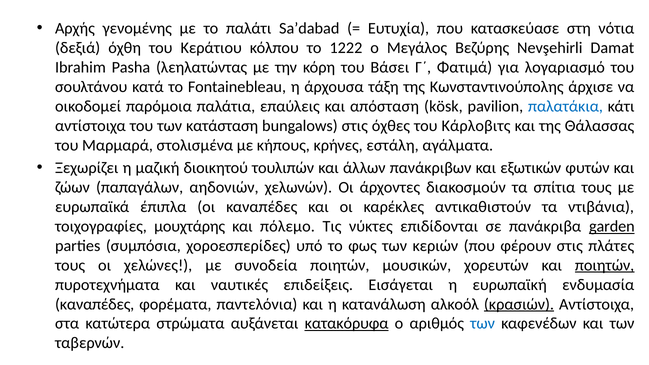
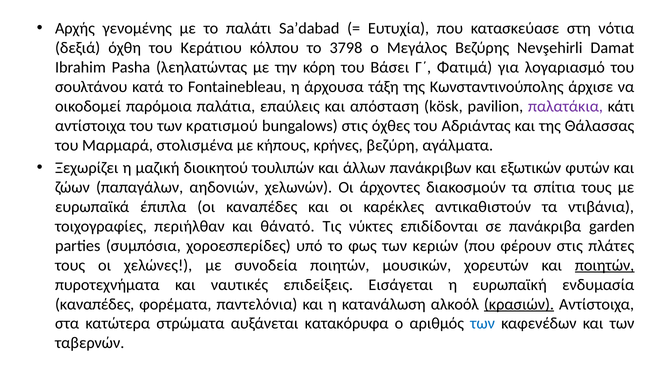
1222: 1222 -> 3798
παλατάκια colour: blue -> purple
κατάσταση: κατάσταση -> κρατισμού
Κάρλοβιτς: Κάρλοβιτς -> Αδριάντας
εστάλη: εστάλη -> βεζύρη
μουχτάρης: μουχτάρης -> περιήλθαν
πόλεμο: πόλεμο -> θάνατό
garden underline: present -> none
κατακόρυφα underline: present -> none
